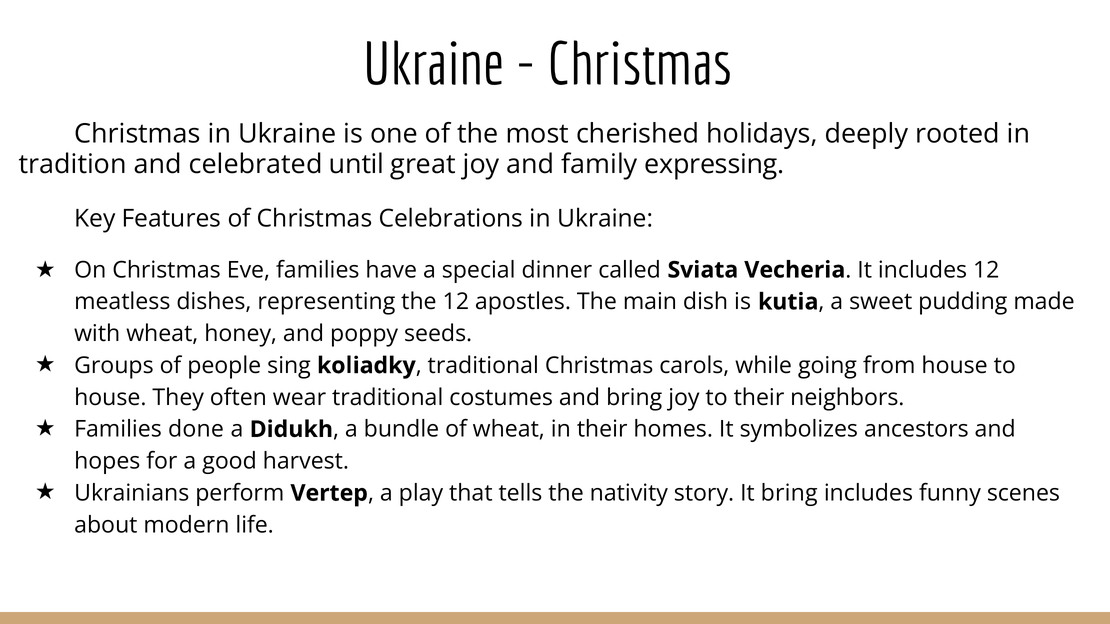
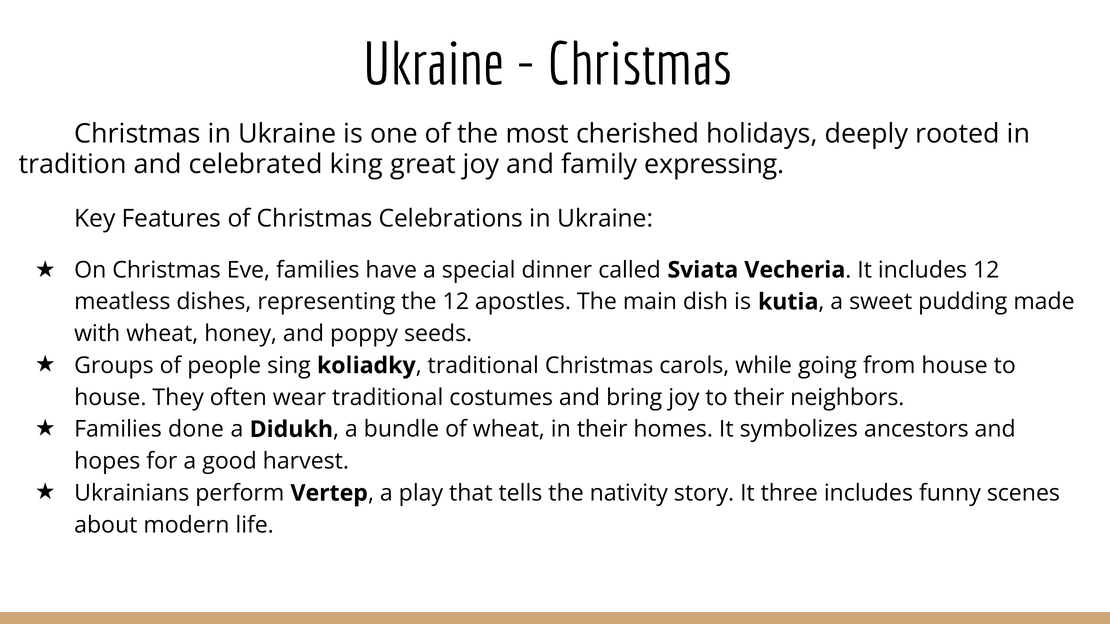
until: until -> king
It bring: bring -> three
